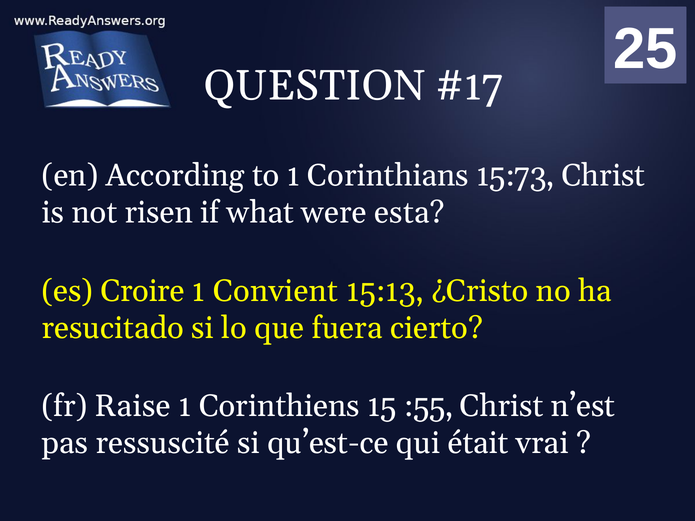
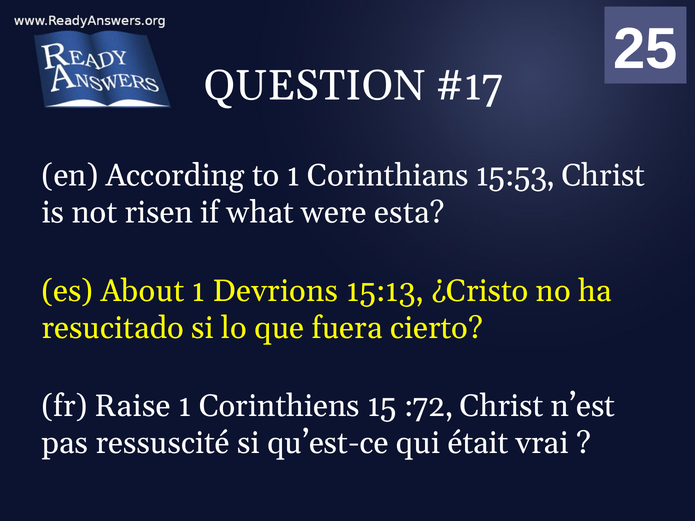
15:73: 15:73 -> 15:53
Croire: Croire -> About
Convient: Convient -> Devrions
:55: :55 -> :72
